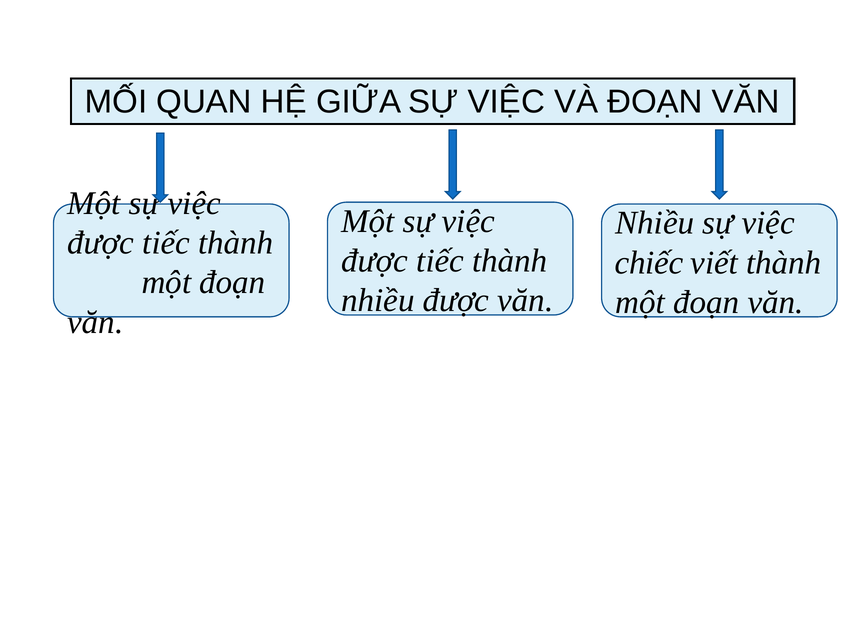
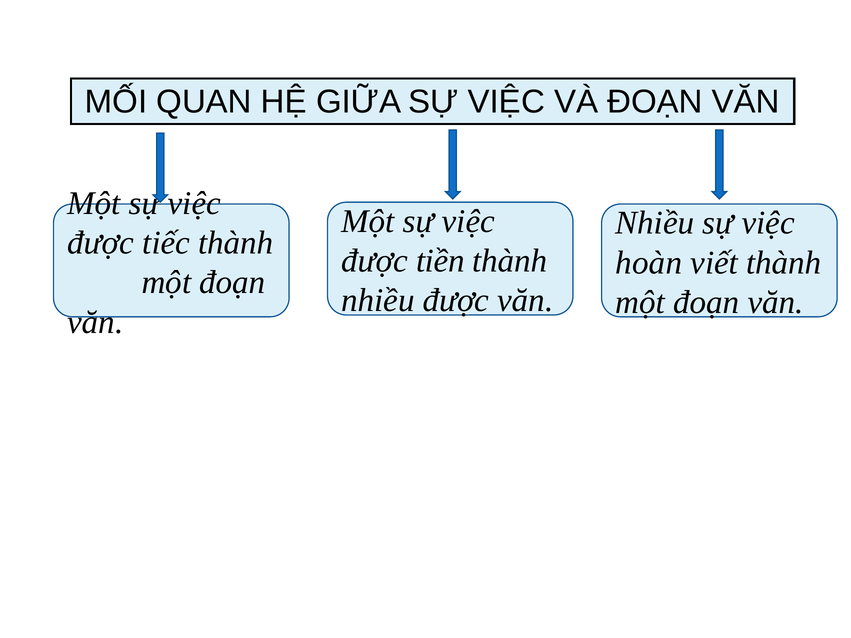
tiếc at (440, 261): tiếc -> tiền
chiếc: chiếc -> hoàn
